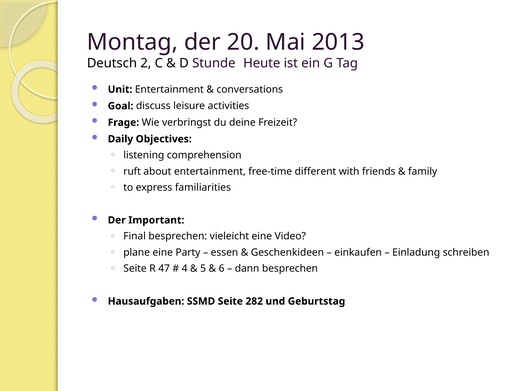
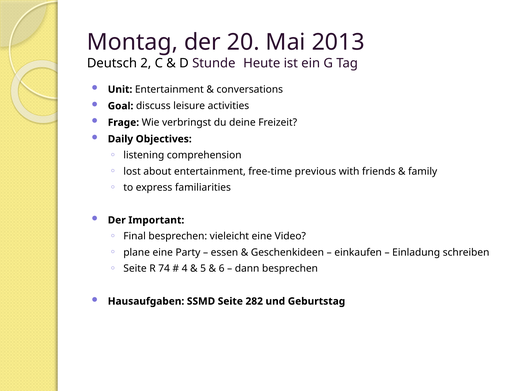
ruft: ruft -> lost
different: different -> previous
47: 47 -> 74
